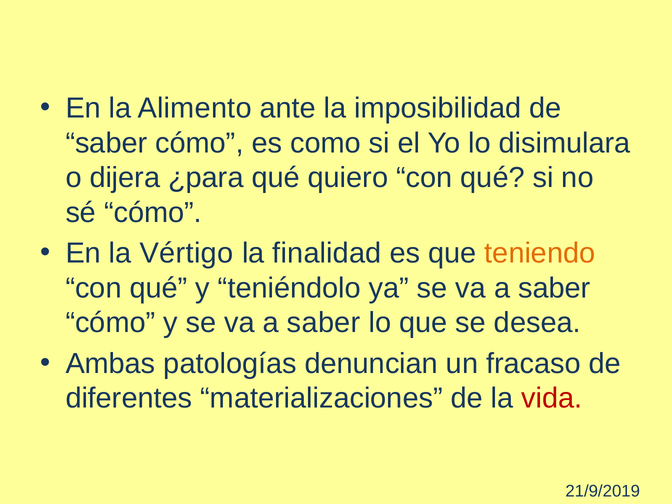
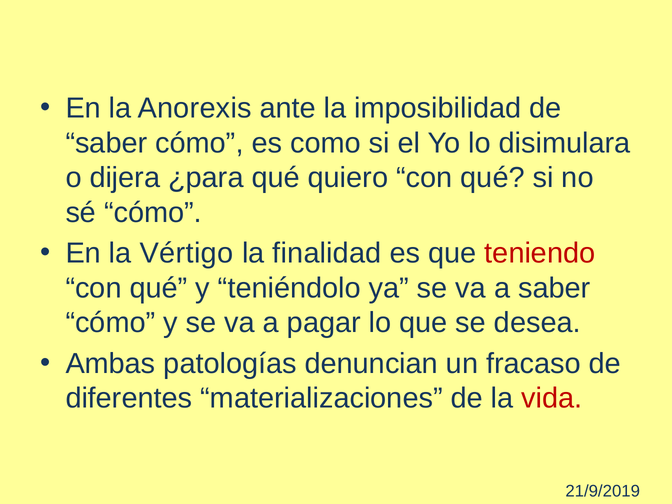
Alimento: Alimento -> Anorexis
teniendo colour: orange -> red
saber at (324, 323): saber -> pagar
